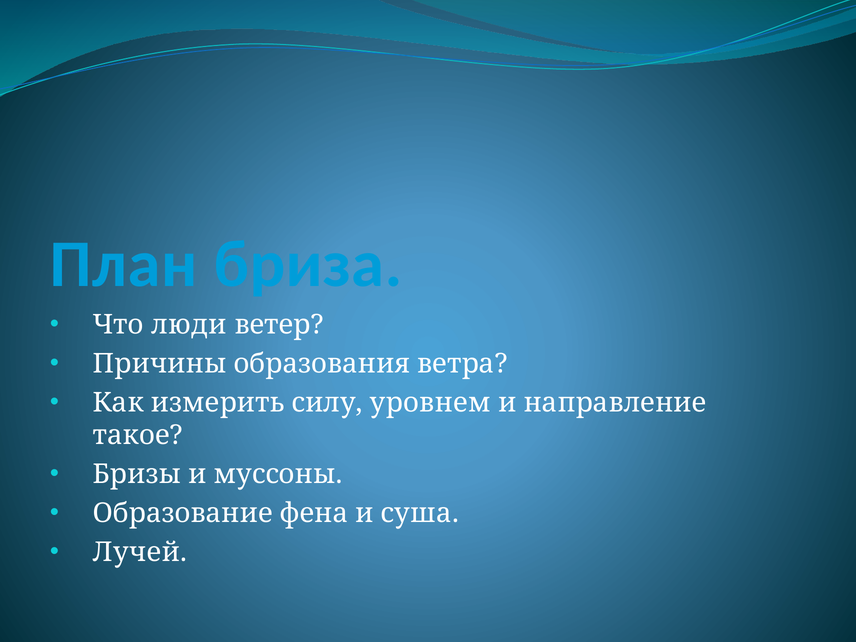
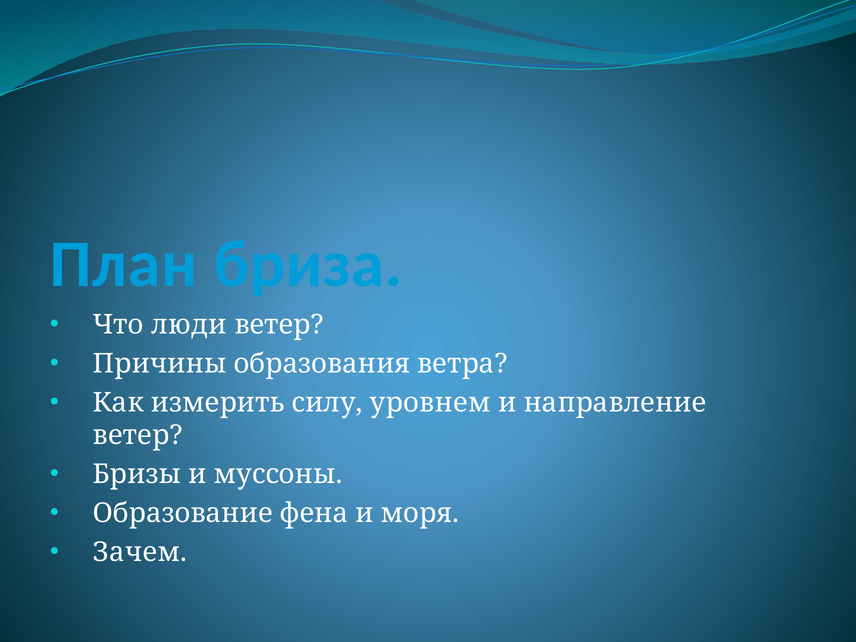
такое at (138, 435): такое -> ветер
суша: суша -> моря
Лучей: Лучей -> Зачем
